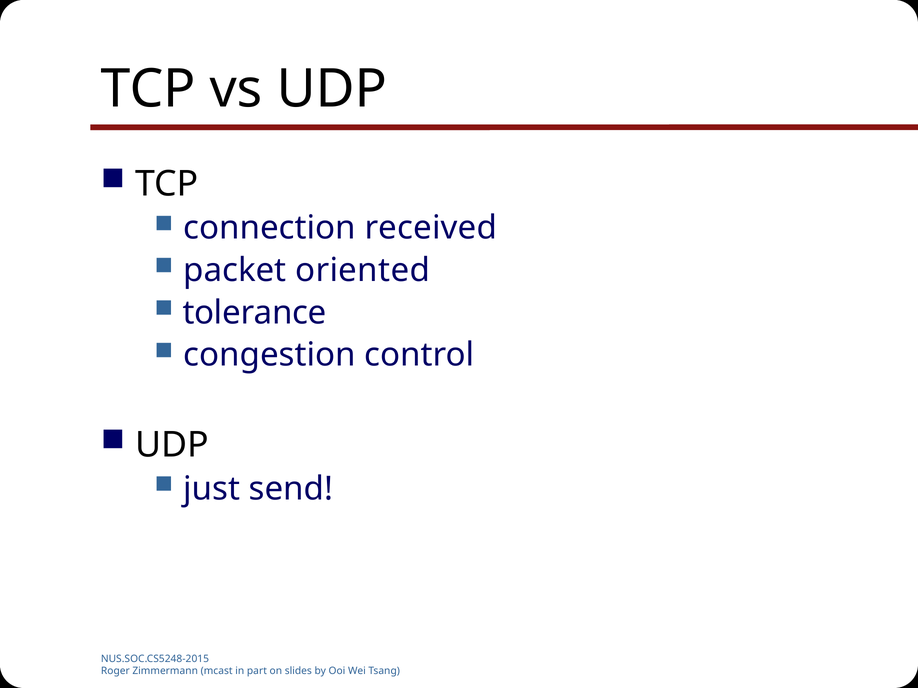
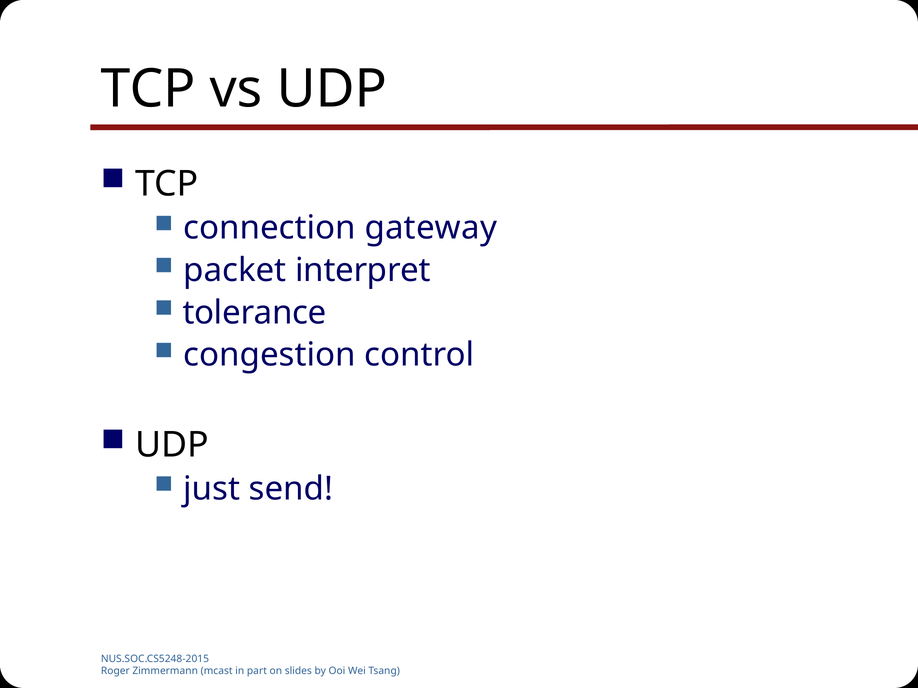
received: received -> gateway
oriented: oriented -> interpret
